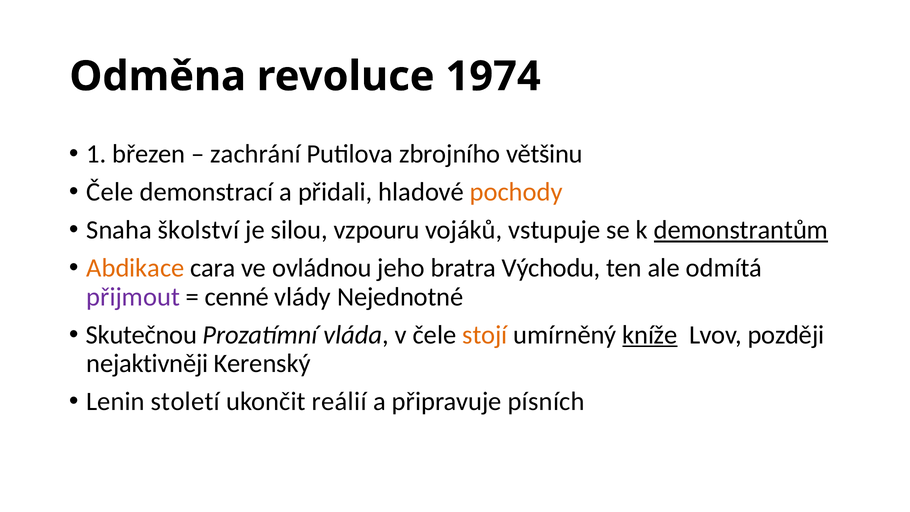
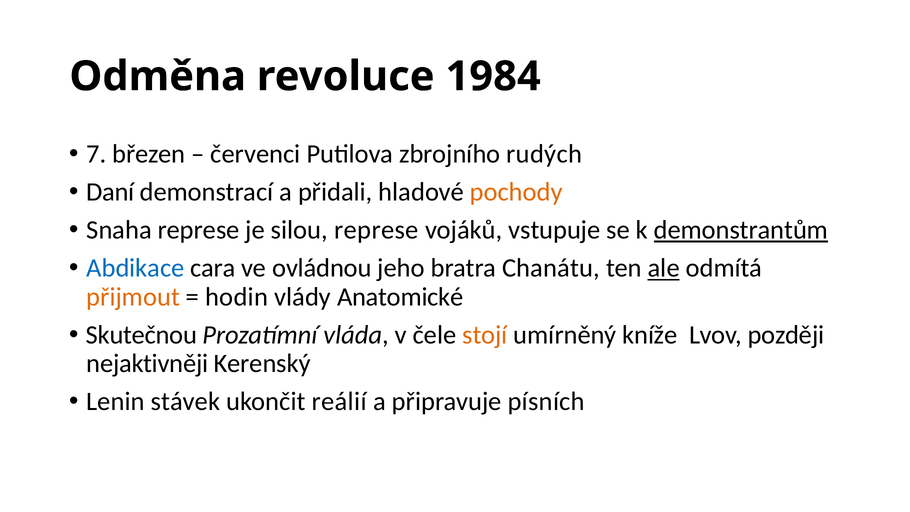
1974: 1974 -> 1984
1: 1 -> 7
zachrání: zachrání -> červenci
většinu: většinu -> rudých
Čele at (110, 192): Čele -> Daní
Snaha školství: školství -> represe
silou vzpouru: vzpouru -> represe
Abdikace colour: orange -> blue
Východu: Východu -> Chanátu
ale underline: none -> present
přijmout colour: purple -> orange
cenné: cenné -> hodin
Nejednotné: Nejednotné -> Anatomické
kníže underline: present -> none
století: století -> stávek
